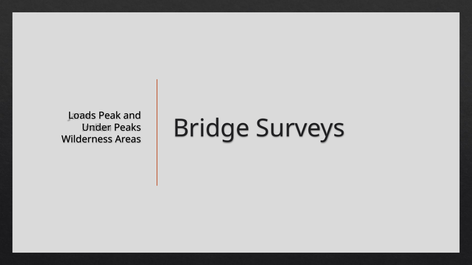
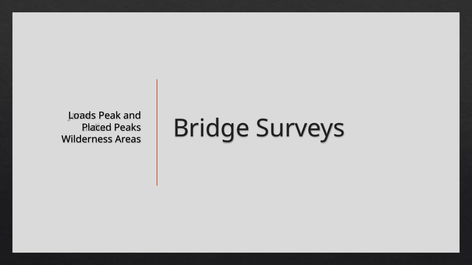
Under: Under -> Placed
